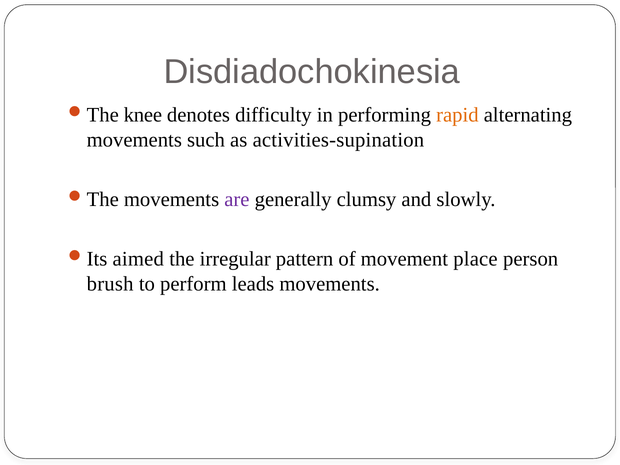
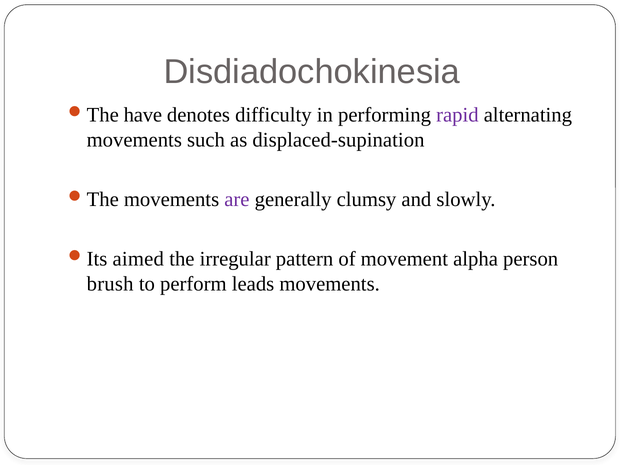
knee: knee -> have
rapid colour: orange -> purple
activities-supination: activities-supination -> displaced-supination
place: place -> alpha
